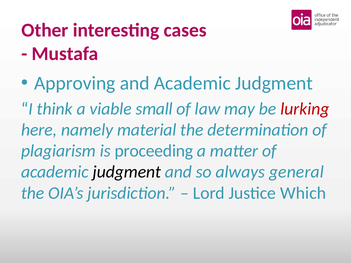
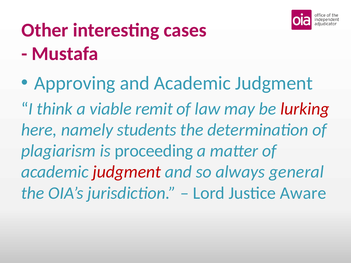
small: small -> remit
material: material -> students
judgment at (127, 172) colour: black -> red
Which: Which -> Aware
